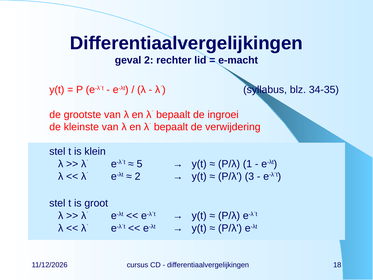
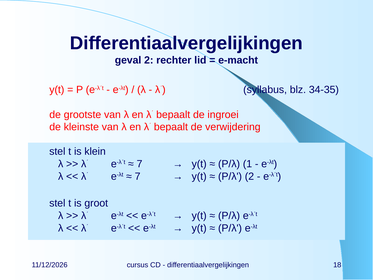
5 at (140, 164): 5 -> 7
2 at (138, 176): 2 -> 7
P/λ 3: 3 -> 2
